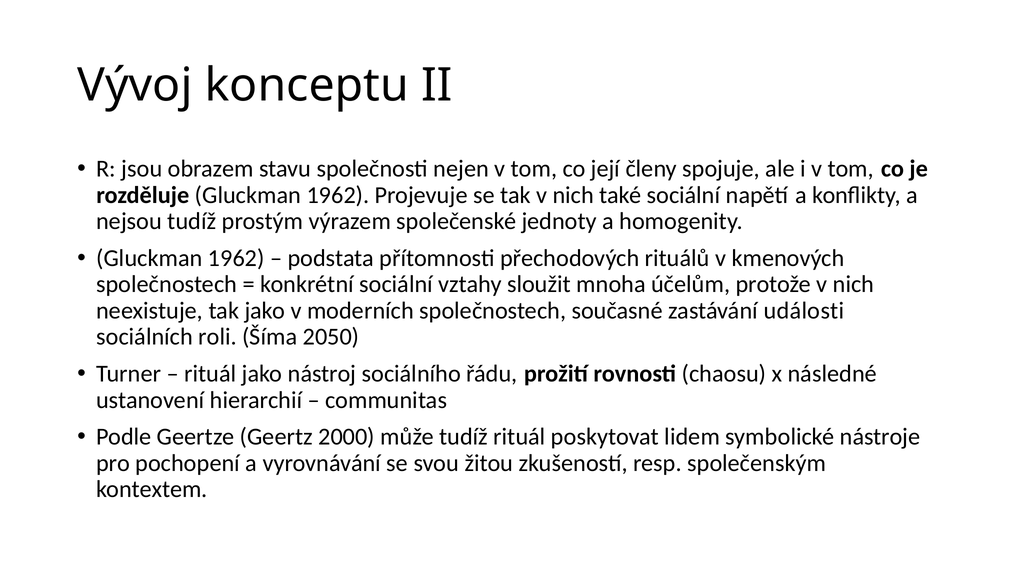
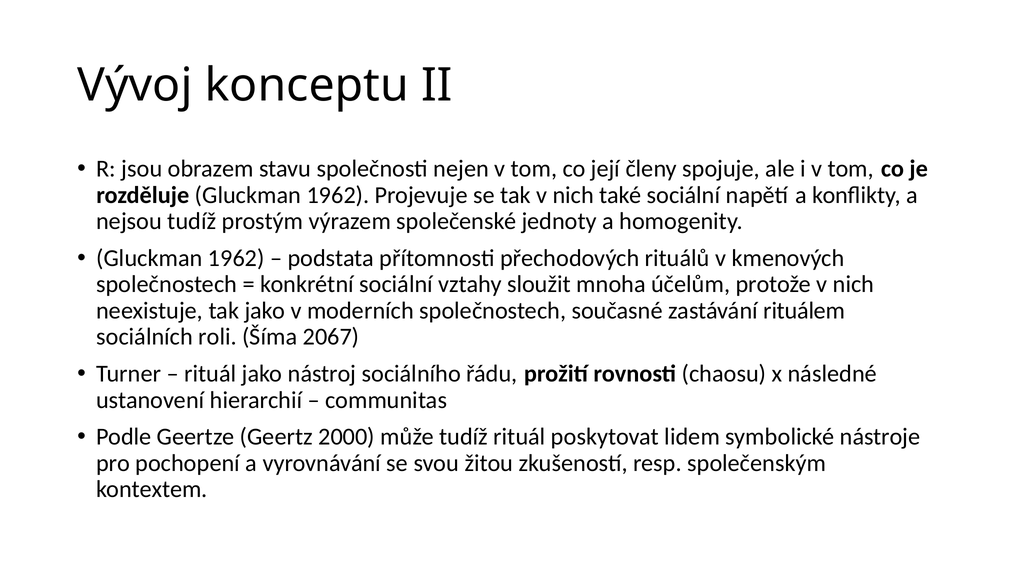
události: události -> rituálem
2050: 2050 -> 2067
